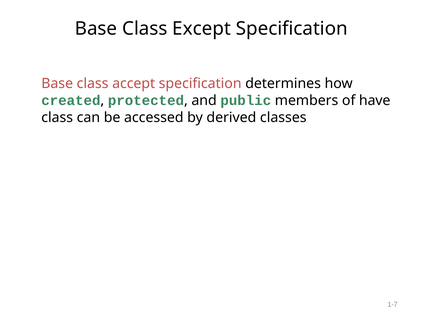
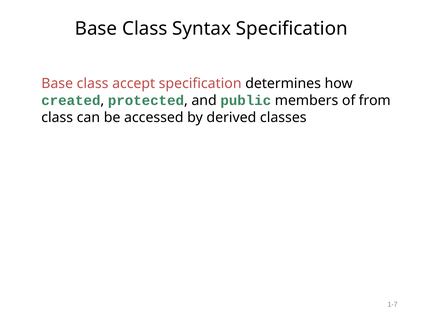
Except: Except -> Syntax
have: have -> from
